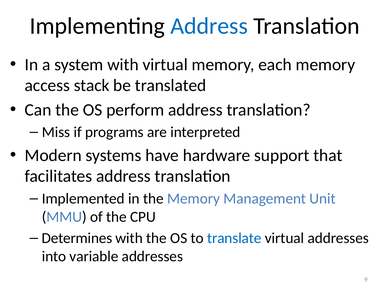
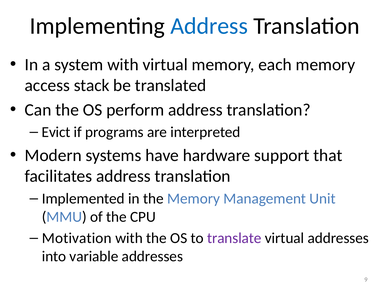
Miss: Miss -> Evict
Determines: Determines -> Motivation
translate colour: blue -> purple
